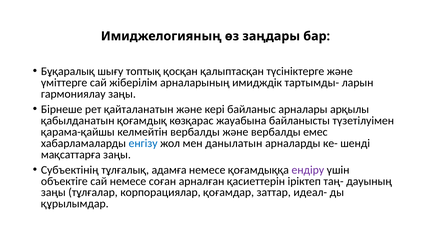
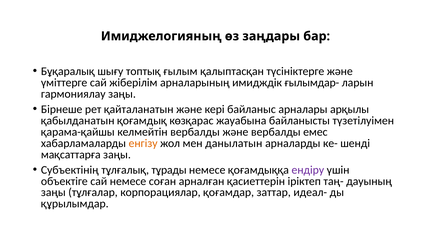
қосқан: қосқан -> ғылым
тартымды-: тартымды- -> ғылымдар-
енгізу colour: blue -> orange
адамға: адамға -> тұрады
